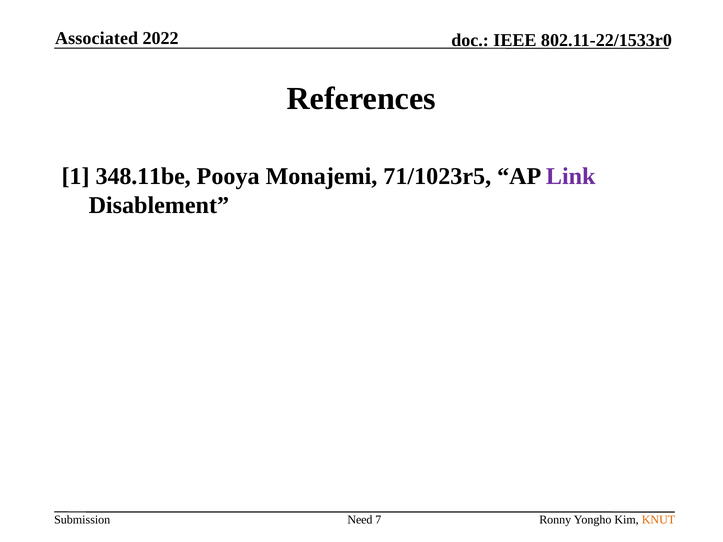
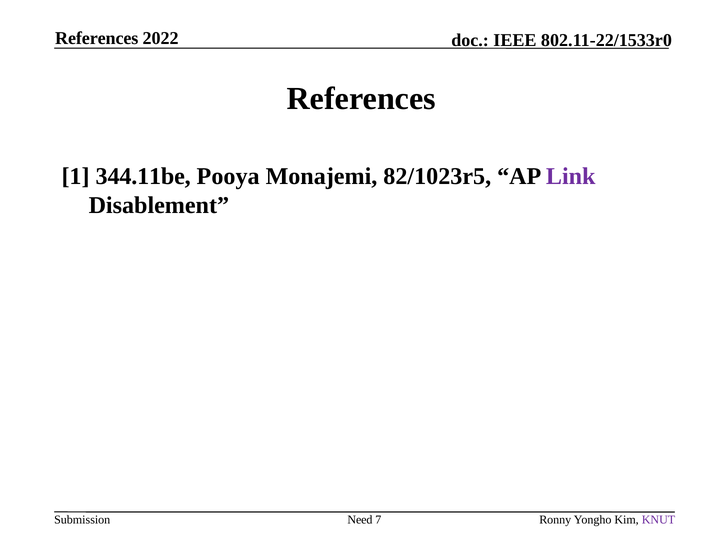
Associated at (97, 38): Associated -> References
348.11be: 348.11be -> 344.11be
71/1023r5: 71/1023r5 -> 82/1023r5
KNUT colour: orange -> purple
